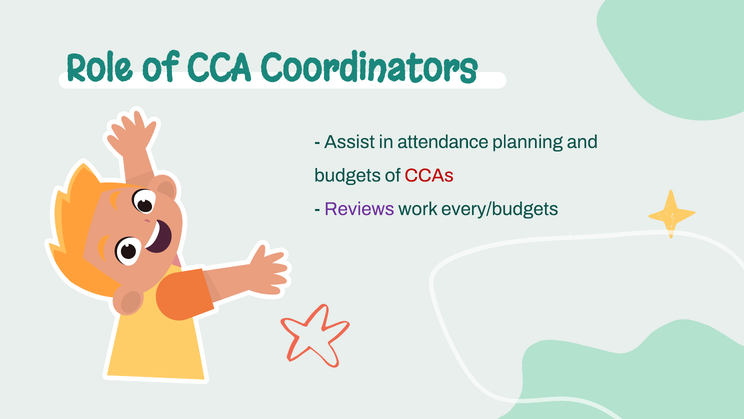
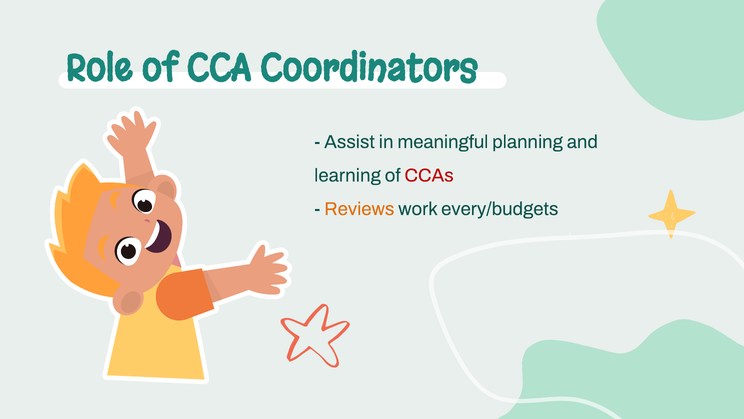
attendance: attendance -> meaningful
budgets: budgets -> learning
Reviews colour: purple -> orange
